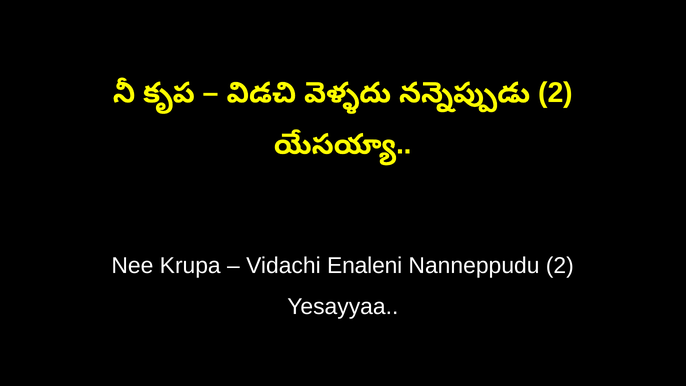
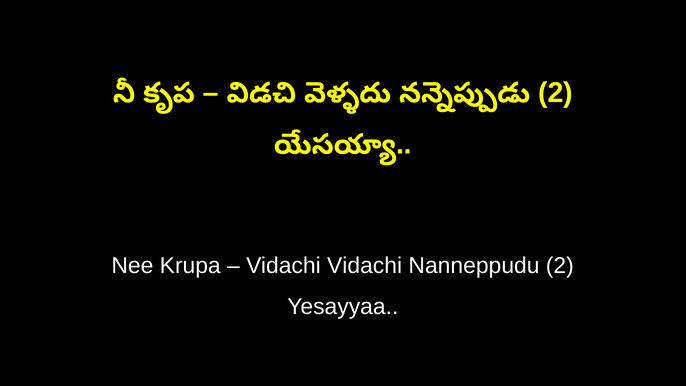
Vidachi Enaleni: Enaleni -> Vidachi
